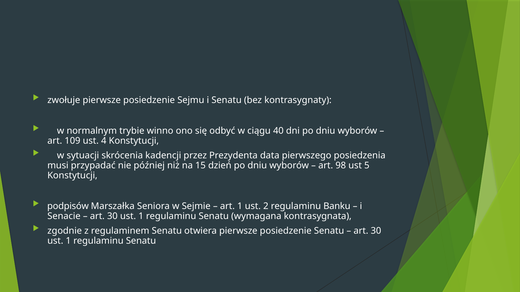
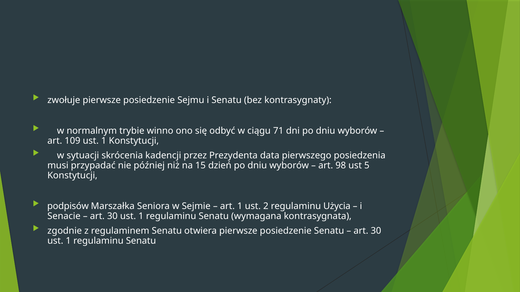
40: 40 -> 71
109 ust 4: 4 -> 1
Banku: Banku -> Użycia
